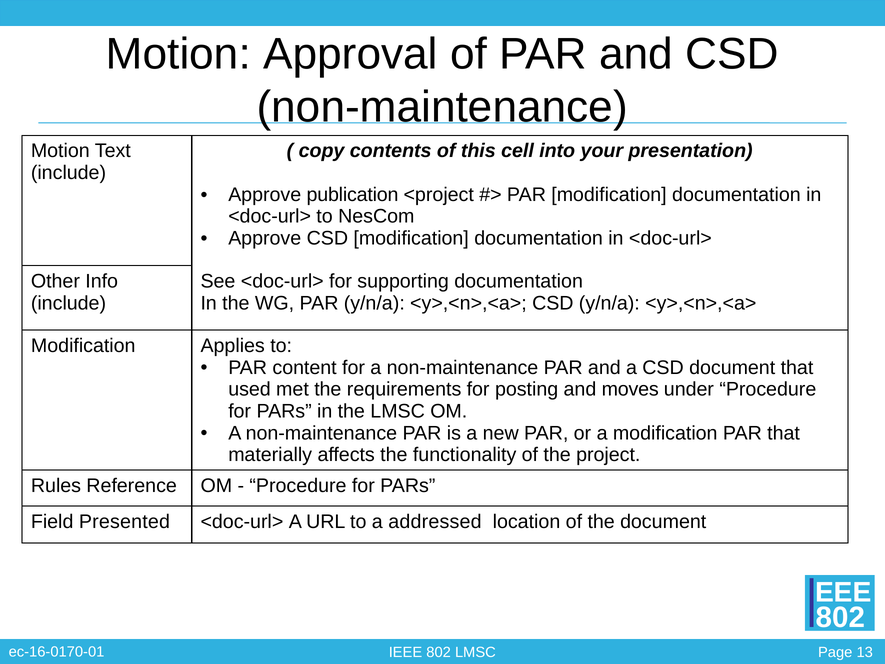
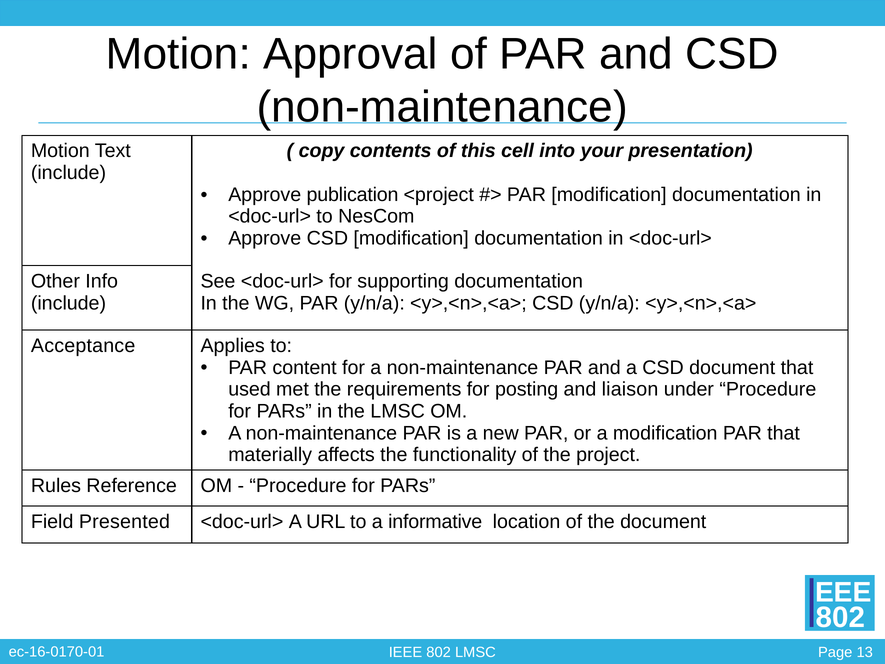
Modification at (83, 346): Modification -> Acceptance
moves: moves -> liaison
addressed: addressed -> informative
